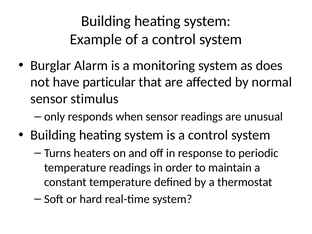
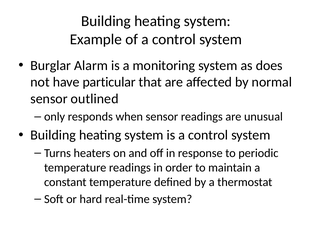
stimulus: stimulus -> outlined
